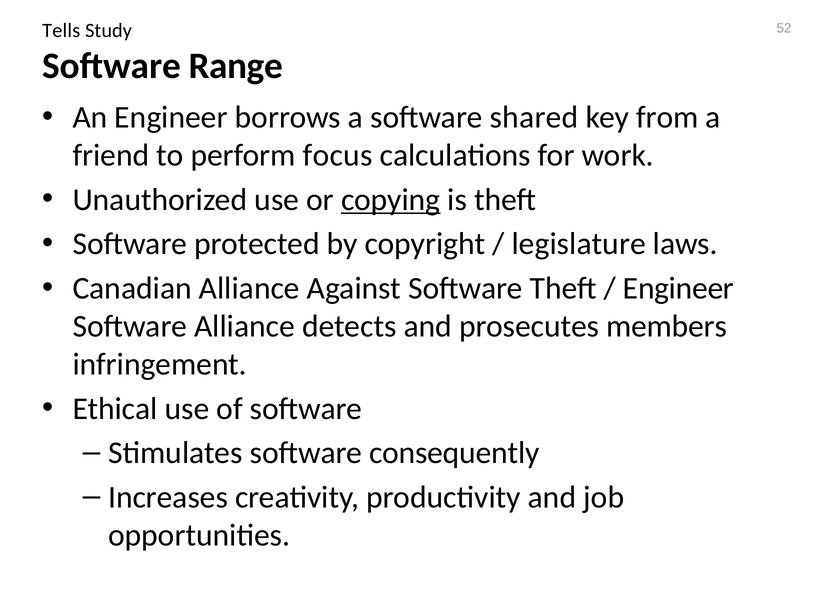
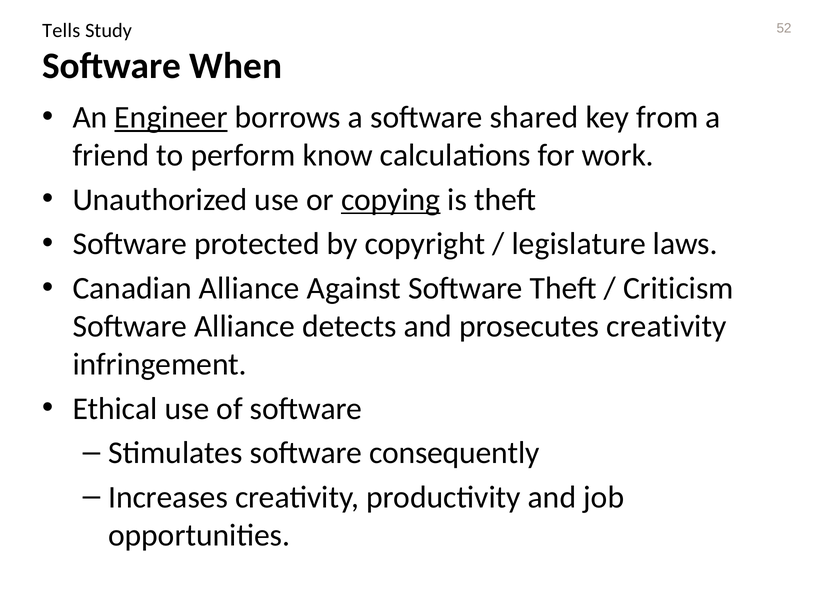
Range: Range -> When
Engineer at (171, 117) underline: none -> present
focus: focus -> know
Engineer at (678, 289): Engineer -> Criticism
prosecutes members: members -> creativity
